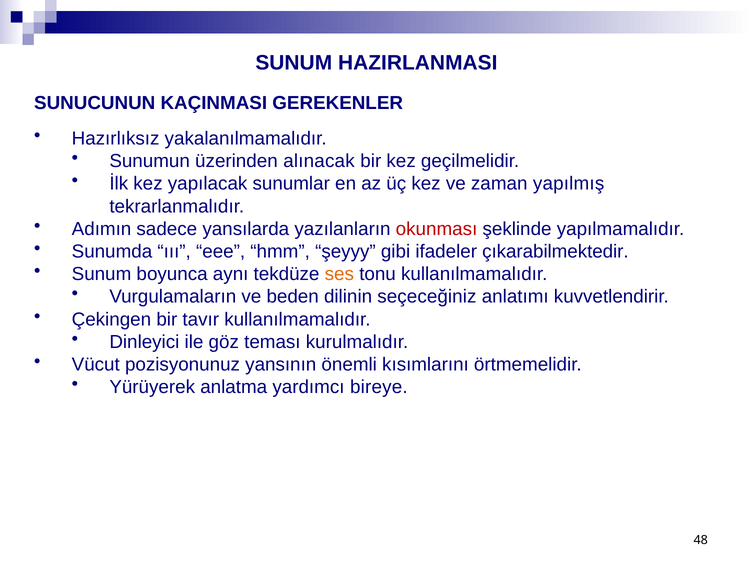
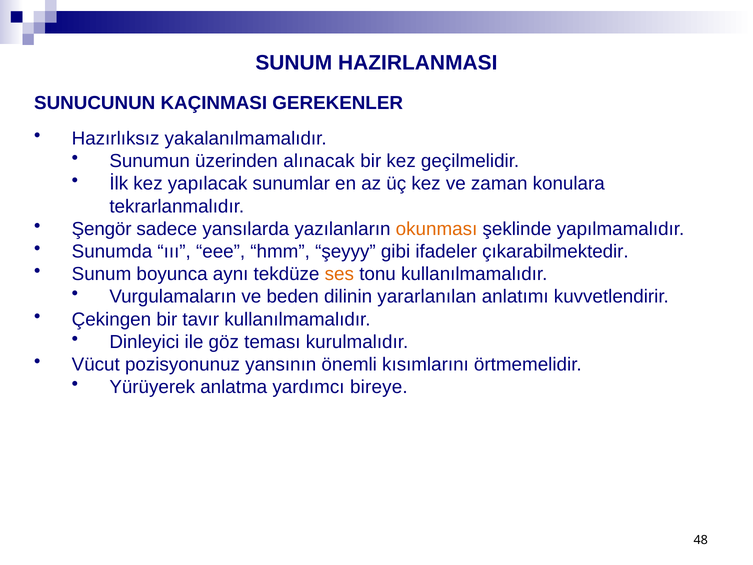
yapılmış: yapılmış -> konulara
Adımın: Adımın -> Şengör
okunması colour: red -> orange
seçeceğiniz: seçeceğiniz -> yararlanılan
